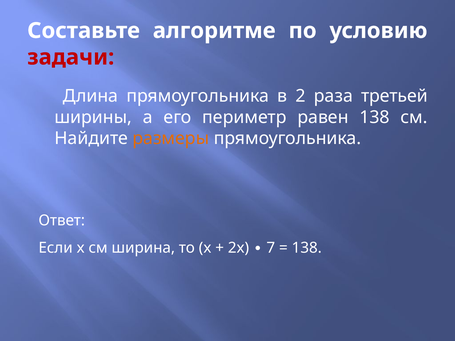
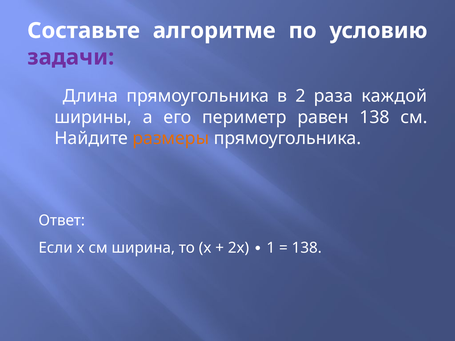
задачи colour: red -> purple
третьей: третьей -> каждой
7: 7 -> 1
